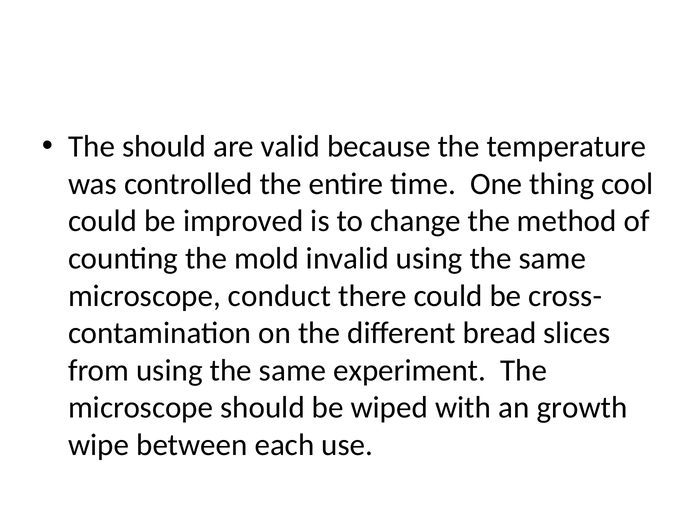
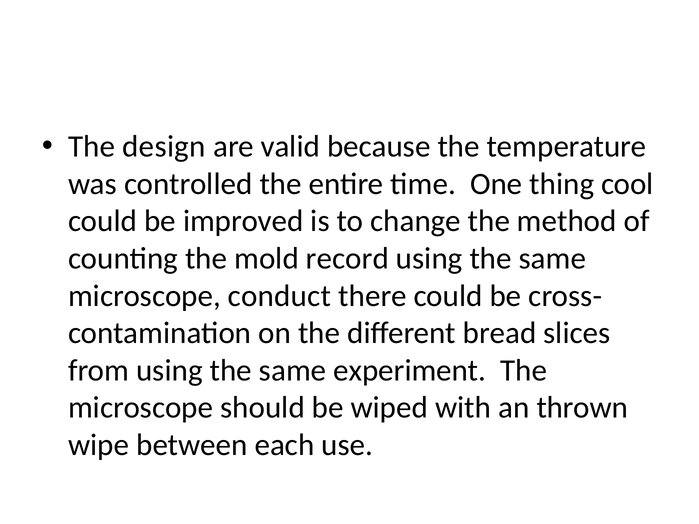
The should: should -> design
invalid: invalid -> record
growth: growth -> thrown
